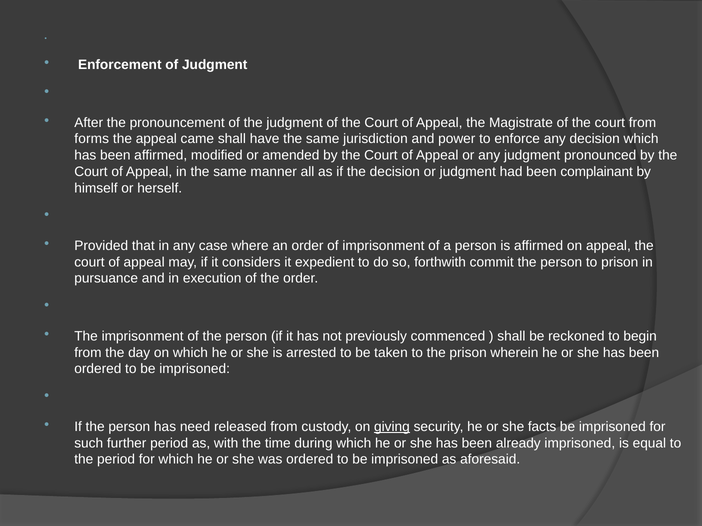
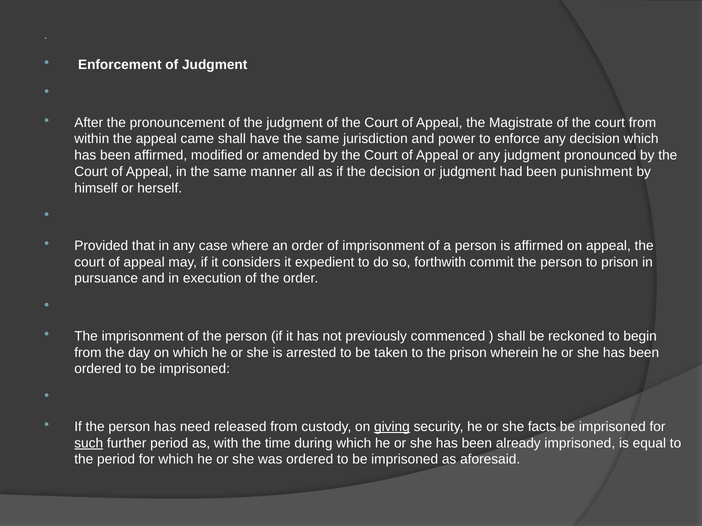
forms: forms -> within
complainant: complainant -> punishment
such underline: none -> present
